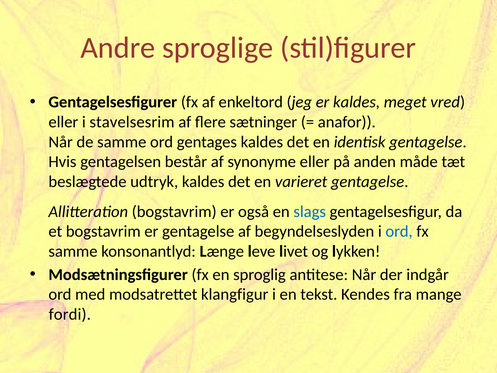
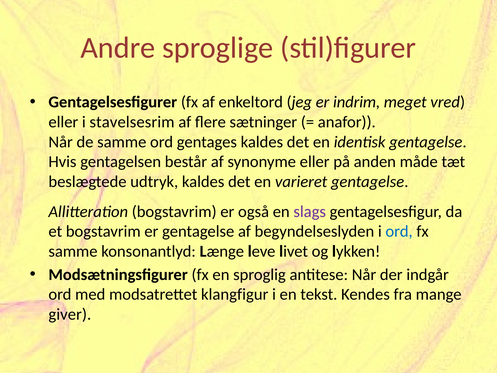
er kaldes: kaldes -> indrim
slags colour: blue -> purple
fordi: fordi -> giver
